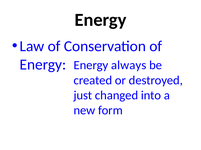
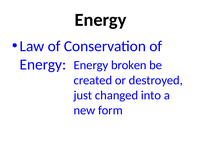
always: always -> broken
